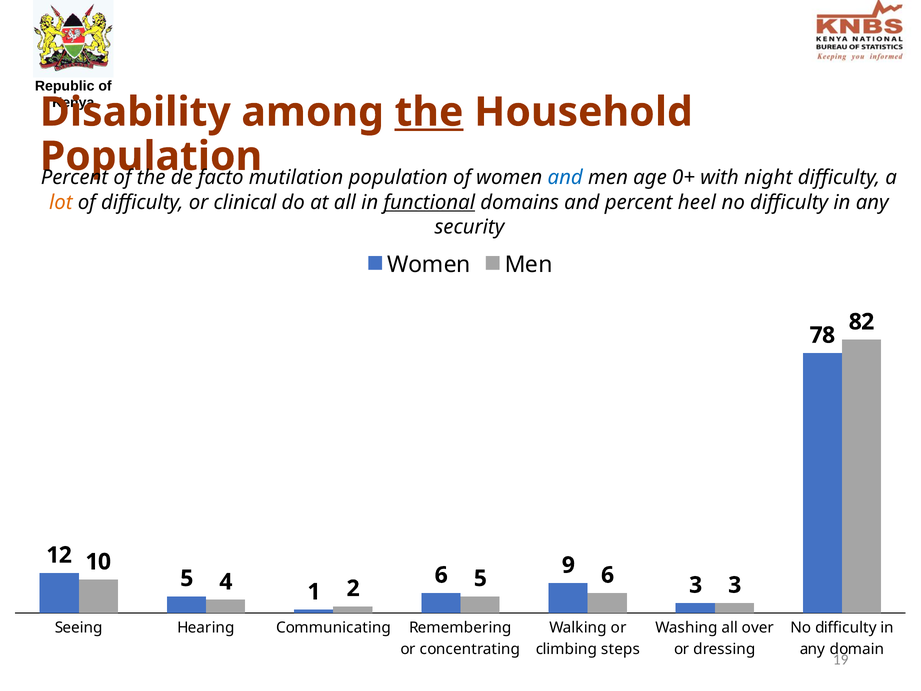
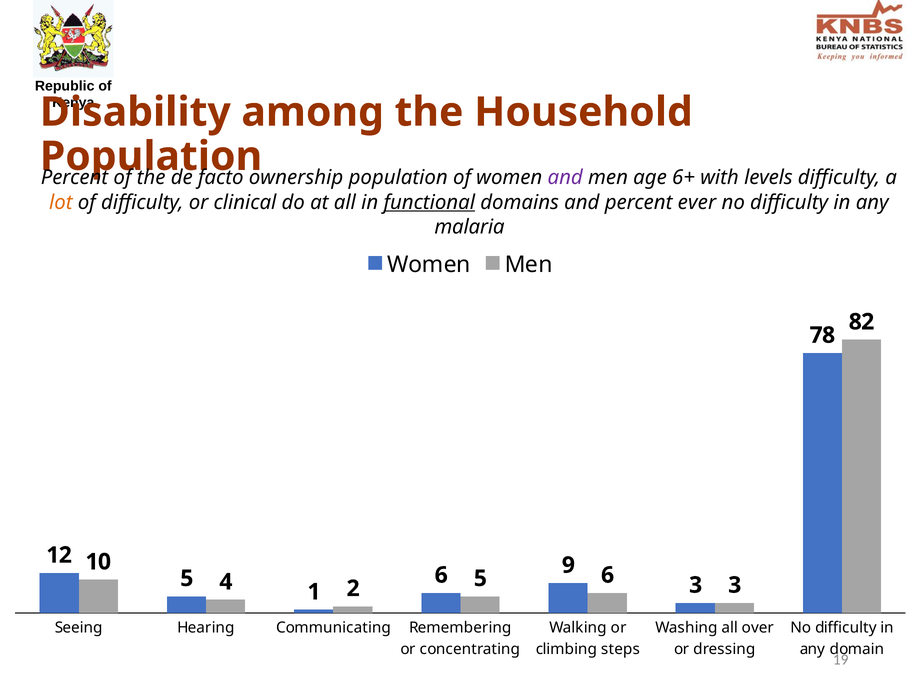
the at (429, 112) underline: present -> none
mutilation: mutilation -> ownership
and at (565, 178) colour: blue -> purple
0+: 0+ -> 6+
night: night -> levels
heel: heel -> ever
security: security -> malaria
